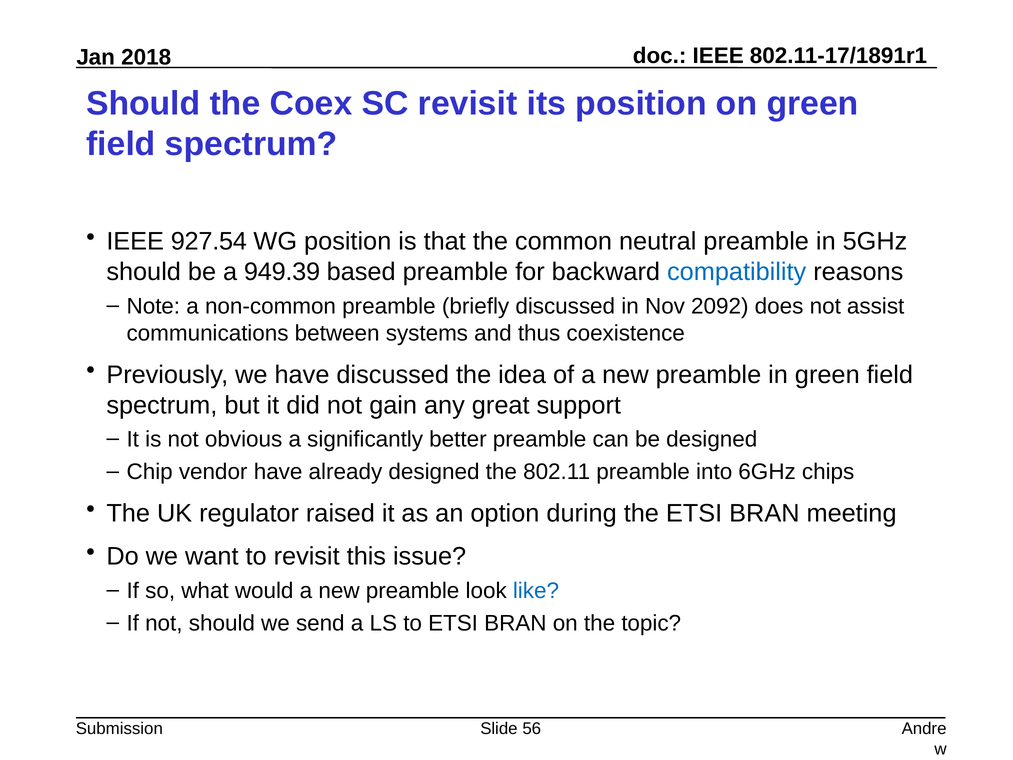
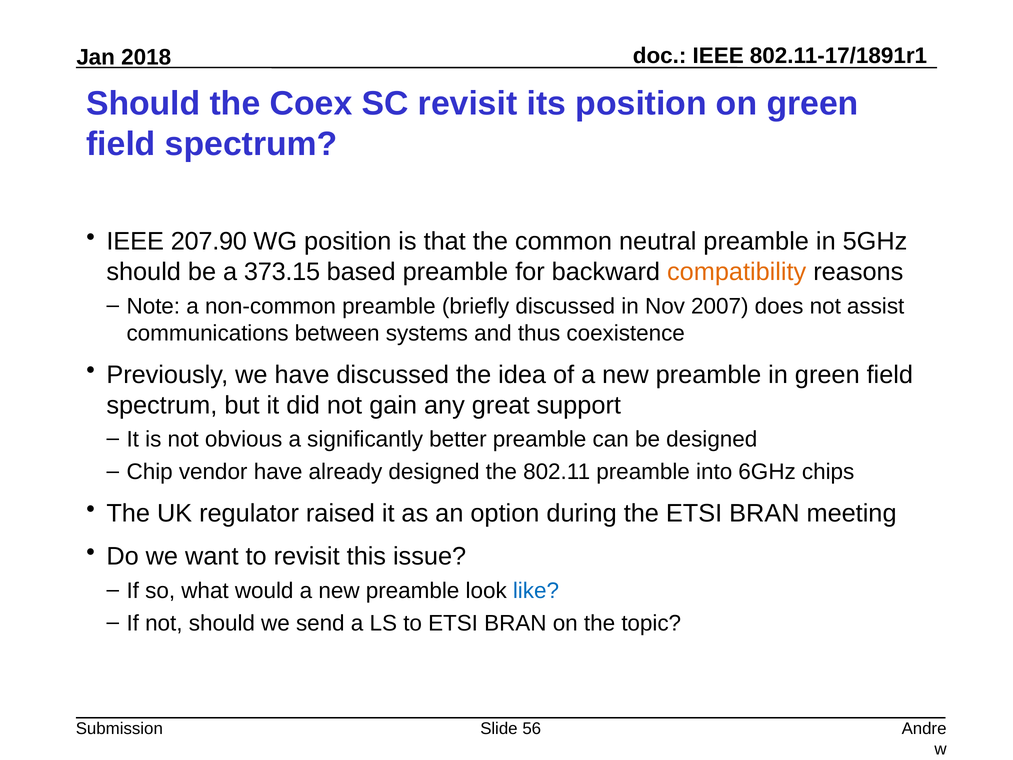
927.54: 927.54 -> 207.90
949.39: 949.39 -> 373.15
compatibility colour: blue -> orange
2092: 2092 -> 2007
